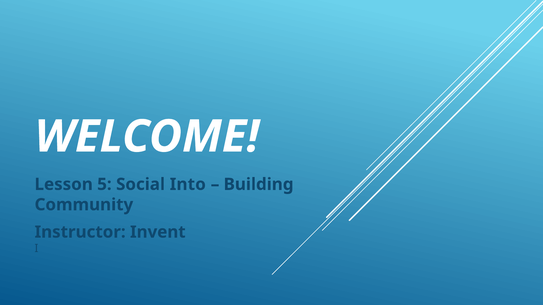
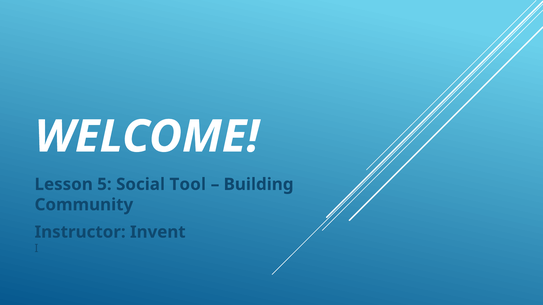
Into: Into -> Tool
